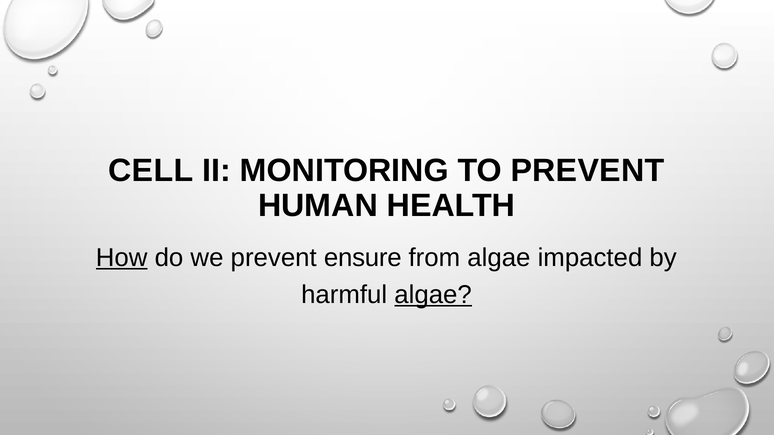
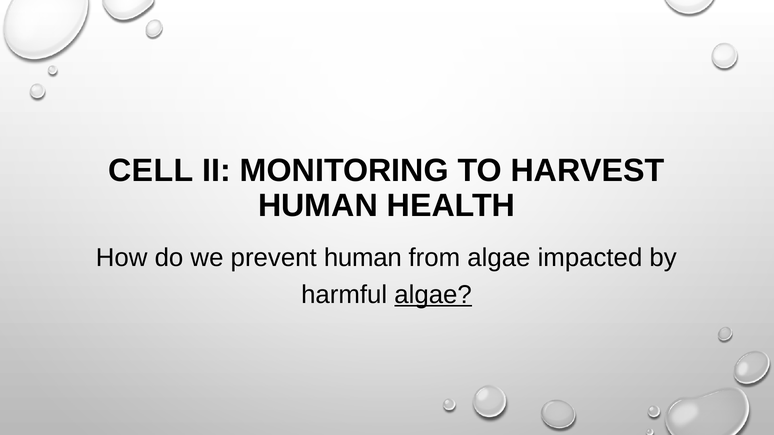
TO PREVENT: PREVENT -> HARVEST
How underline: present -> none
prevent ensure: ensure -> human
